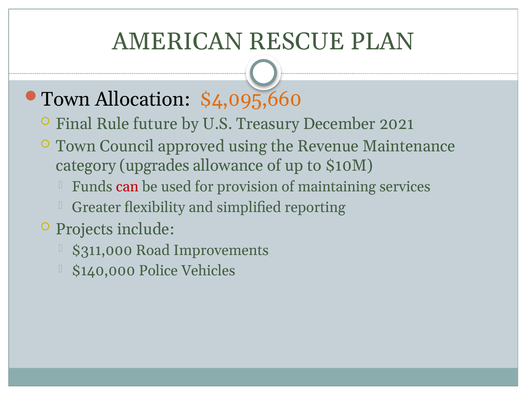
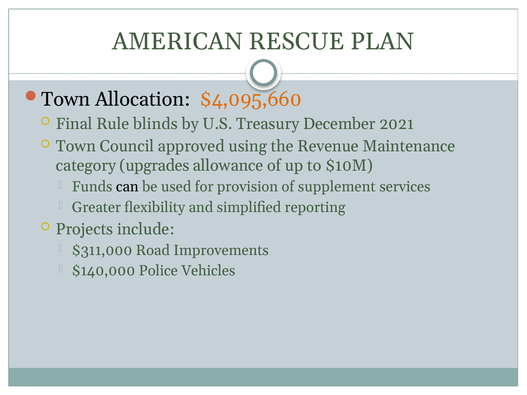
future: future -> blinds
can colour: red -> black
maintaining: maintaining -> supplement
